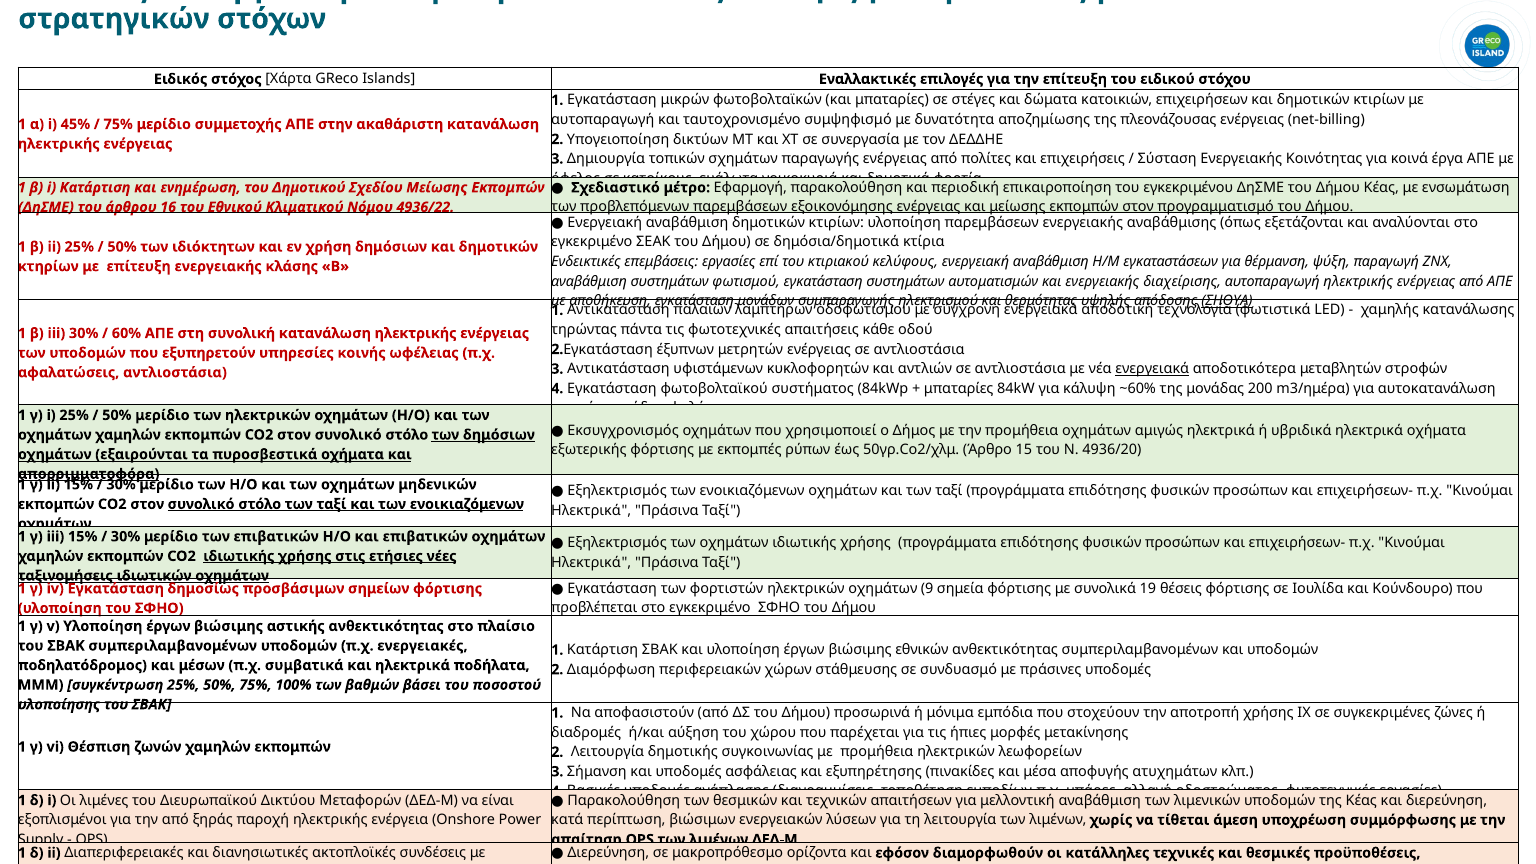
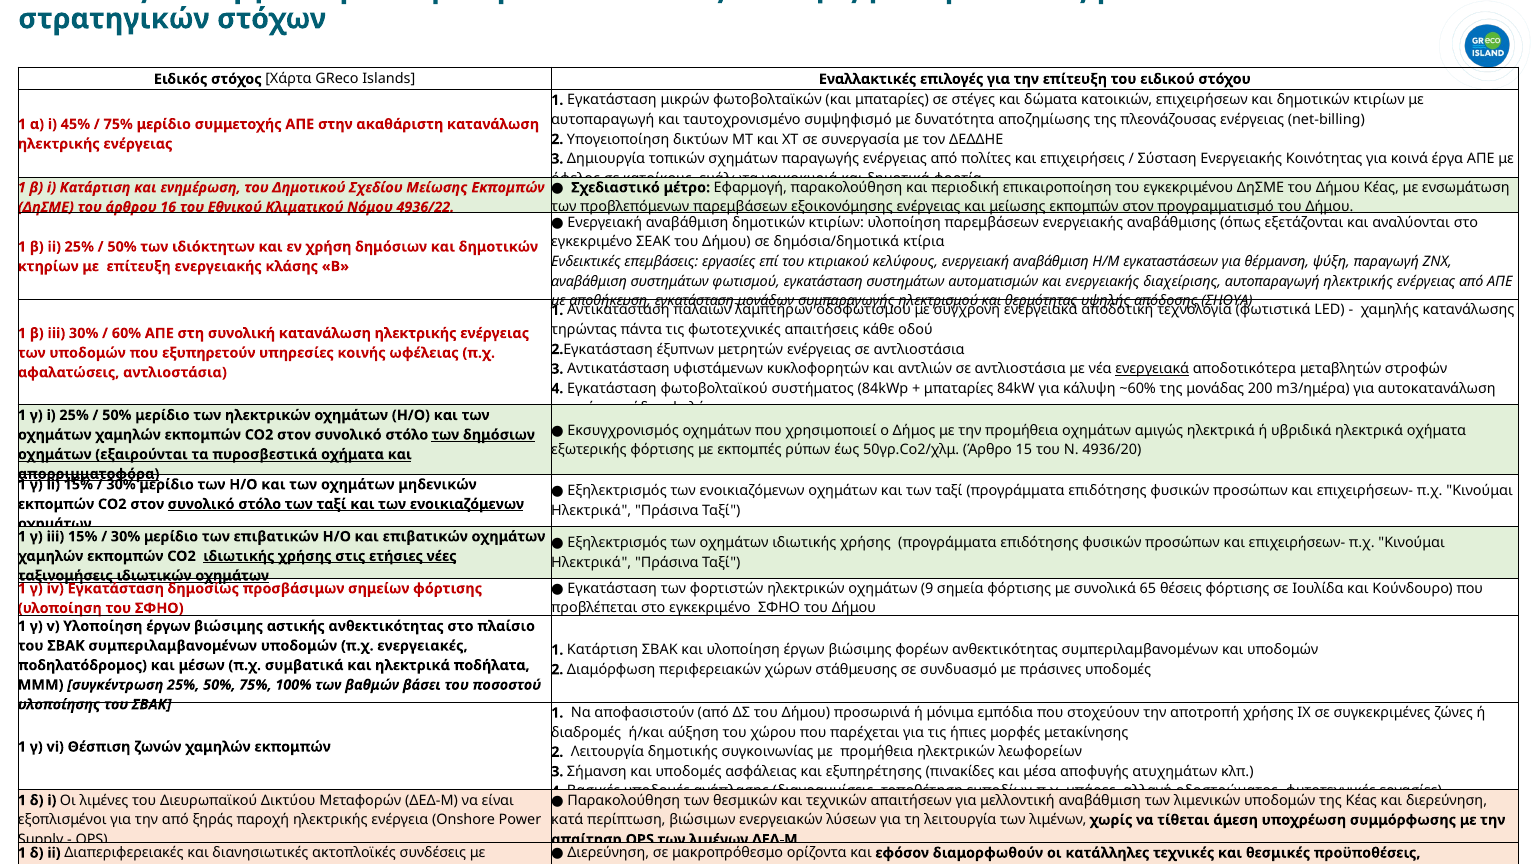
ΣΗΘΥΑ underline: present -> none
19: 19 -> 65
εθνικών: εθνικών -> φορέων
